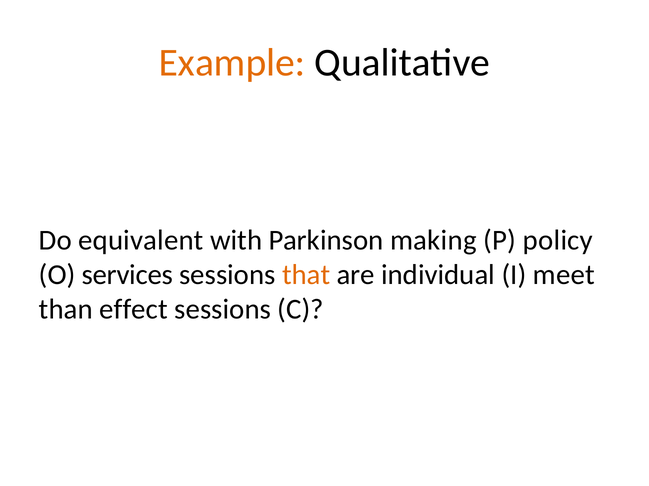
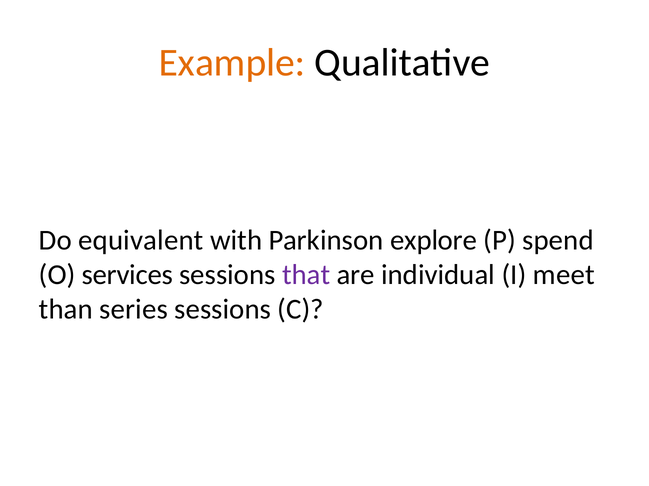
making: making -> explore
policy: policy -> spend
that colour: orange -> purple
effect: effect -> series
